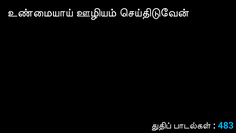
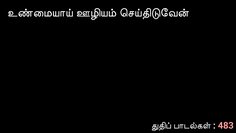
483 colour: light blue -> pink
